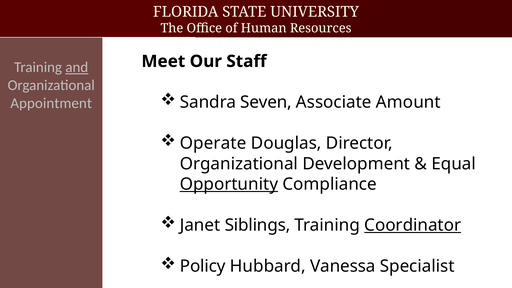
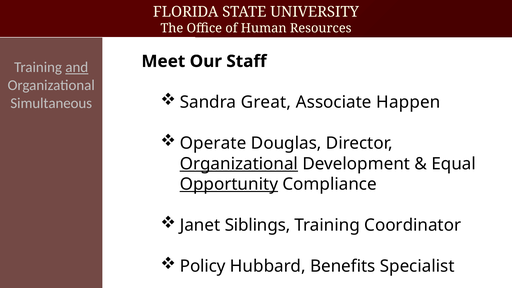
Seven: Seven -> Great
Amount: Amount -> Happen
Appointment: Appointment -> Simultaneous
Organizational at (239, 164) underline: none -> present
Coordinator underline: present -> none
Vanessa: Vanessa -> Benefits
